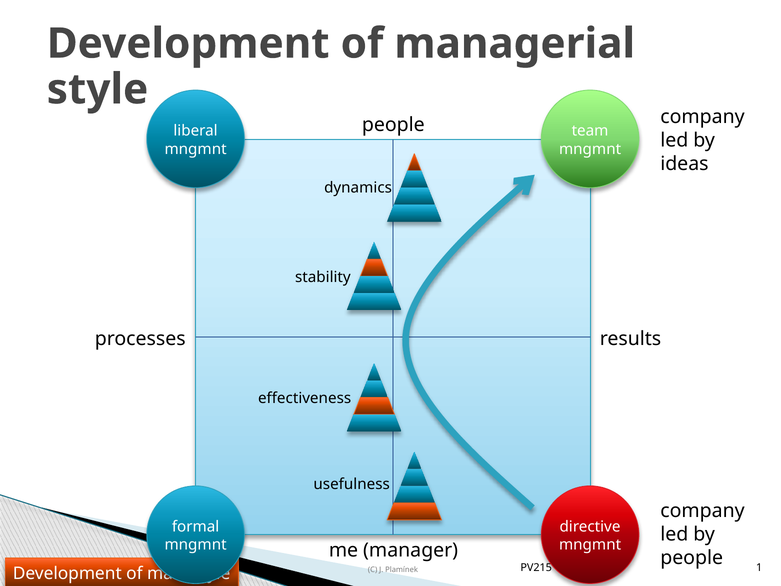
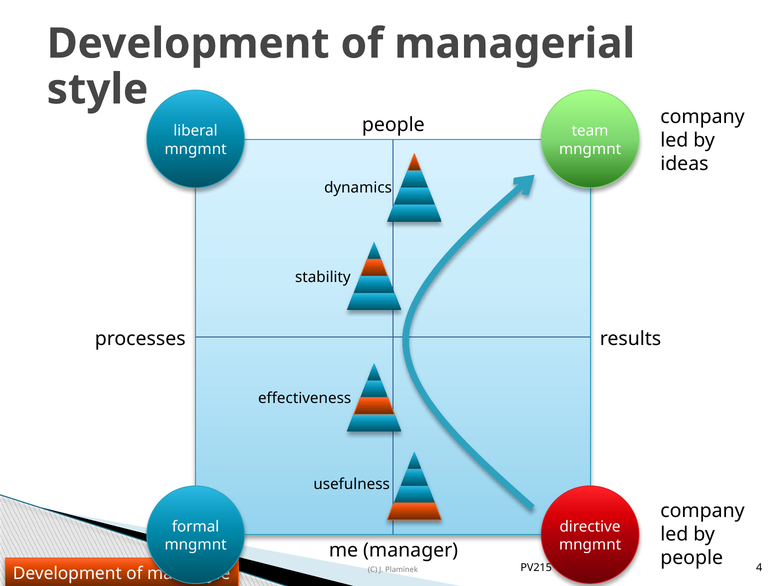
1: 1 -> 4
